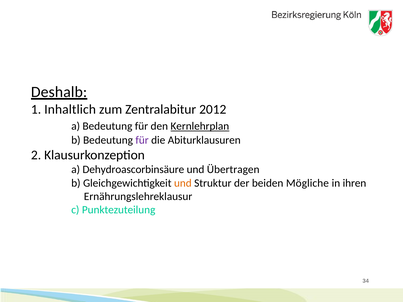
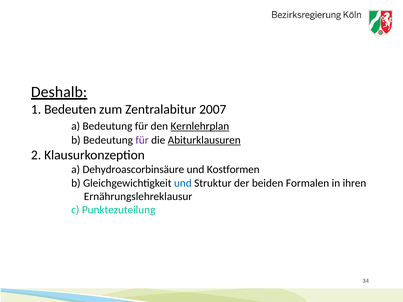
Inhaltlich: Inhaltlich -> Bedeuten
2012: 2012 -> 2007
Abiturklausuren underline: none -> present
Übertragen: Übertragen -> Kostformen
und at (183, 183) colour: orange -> blue
Mögliche: Mögliche -> Formalen
